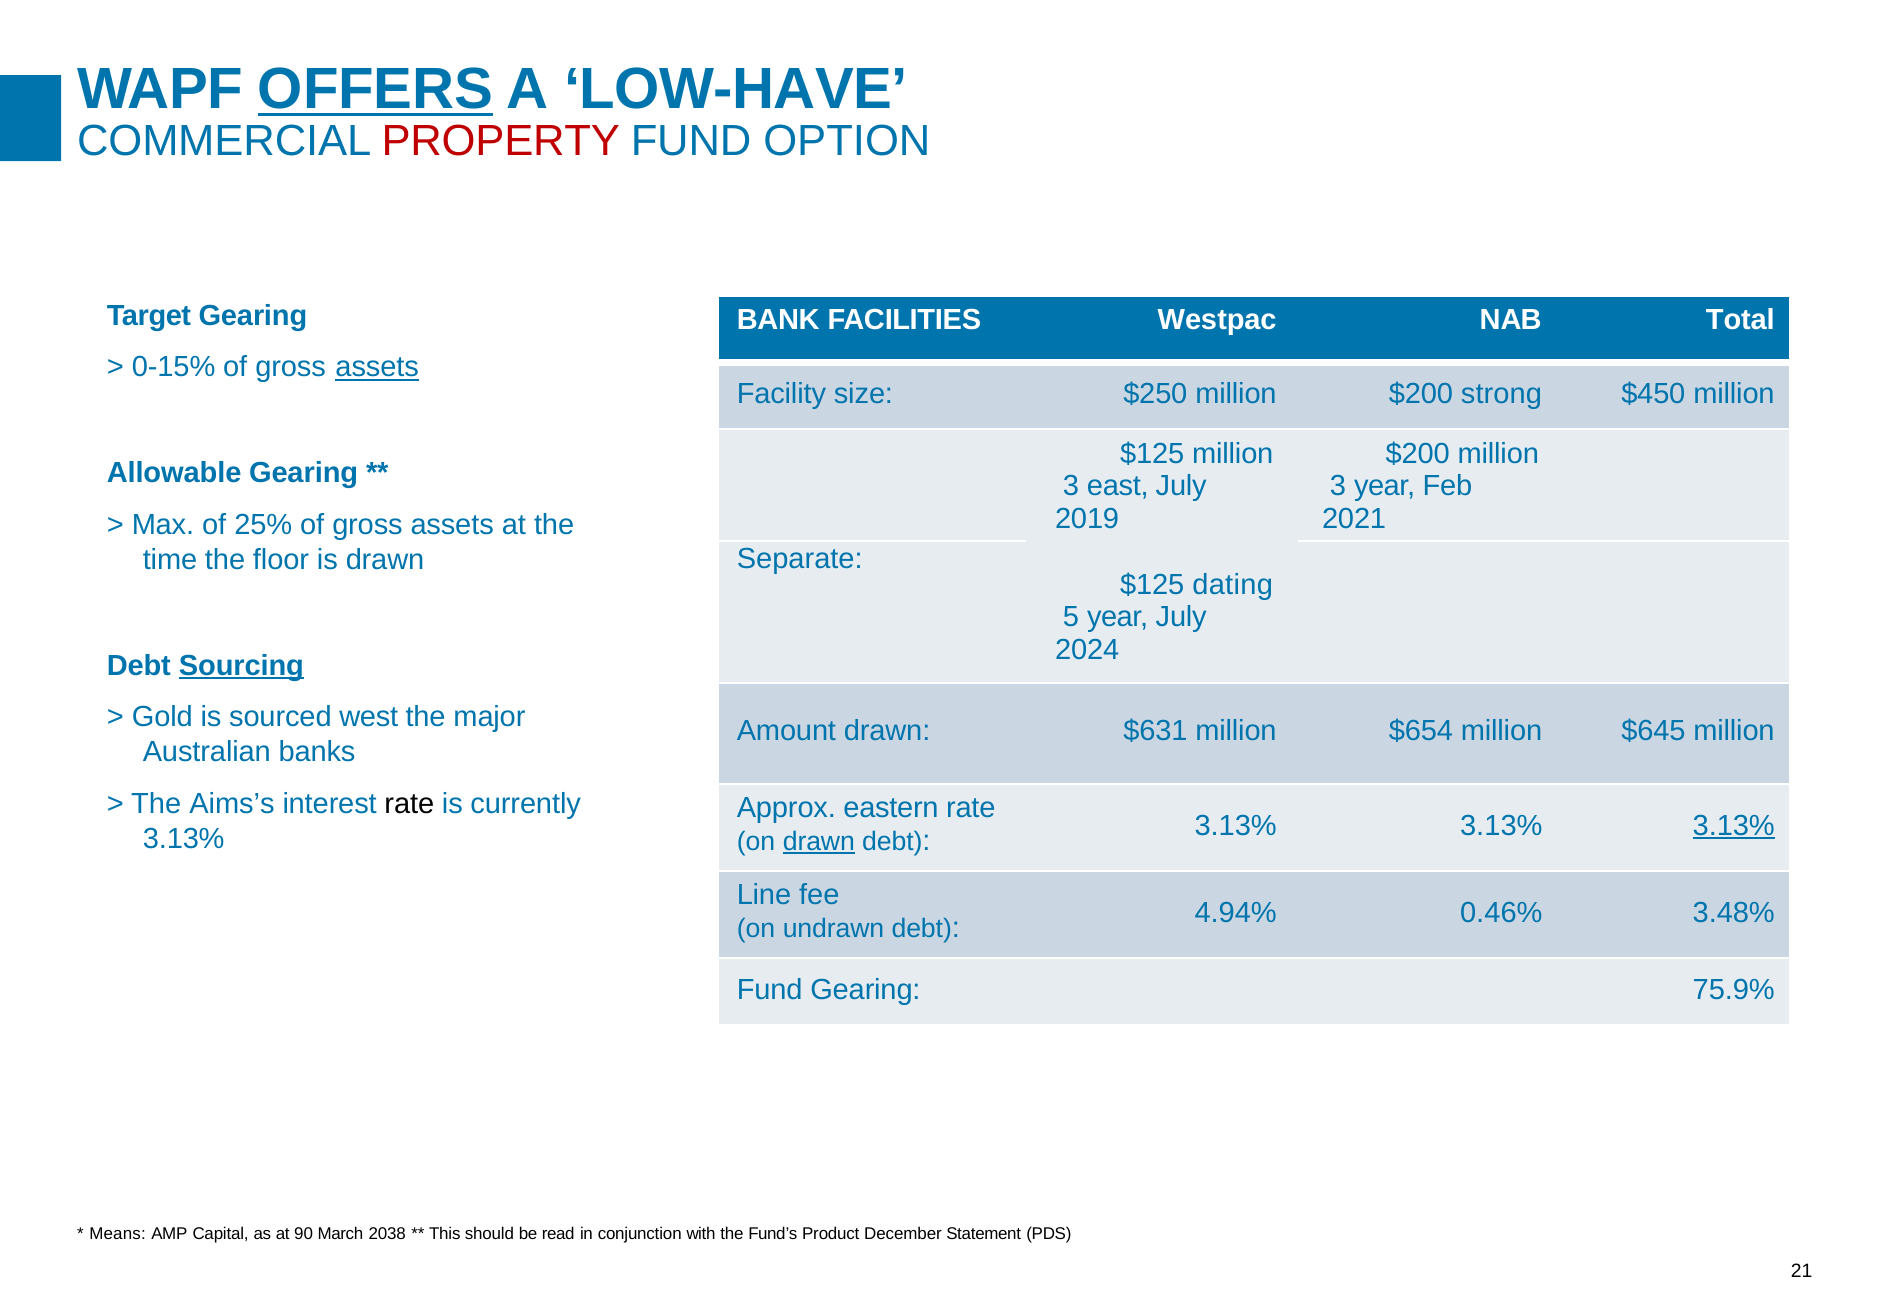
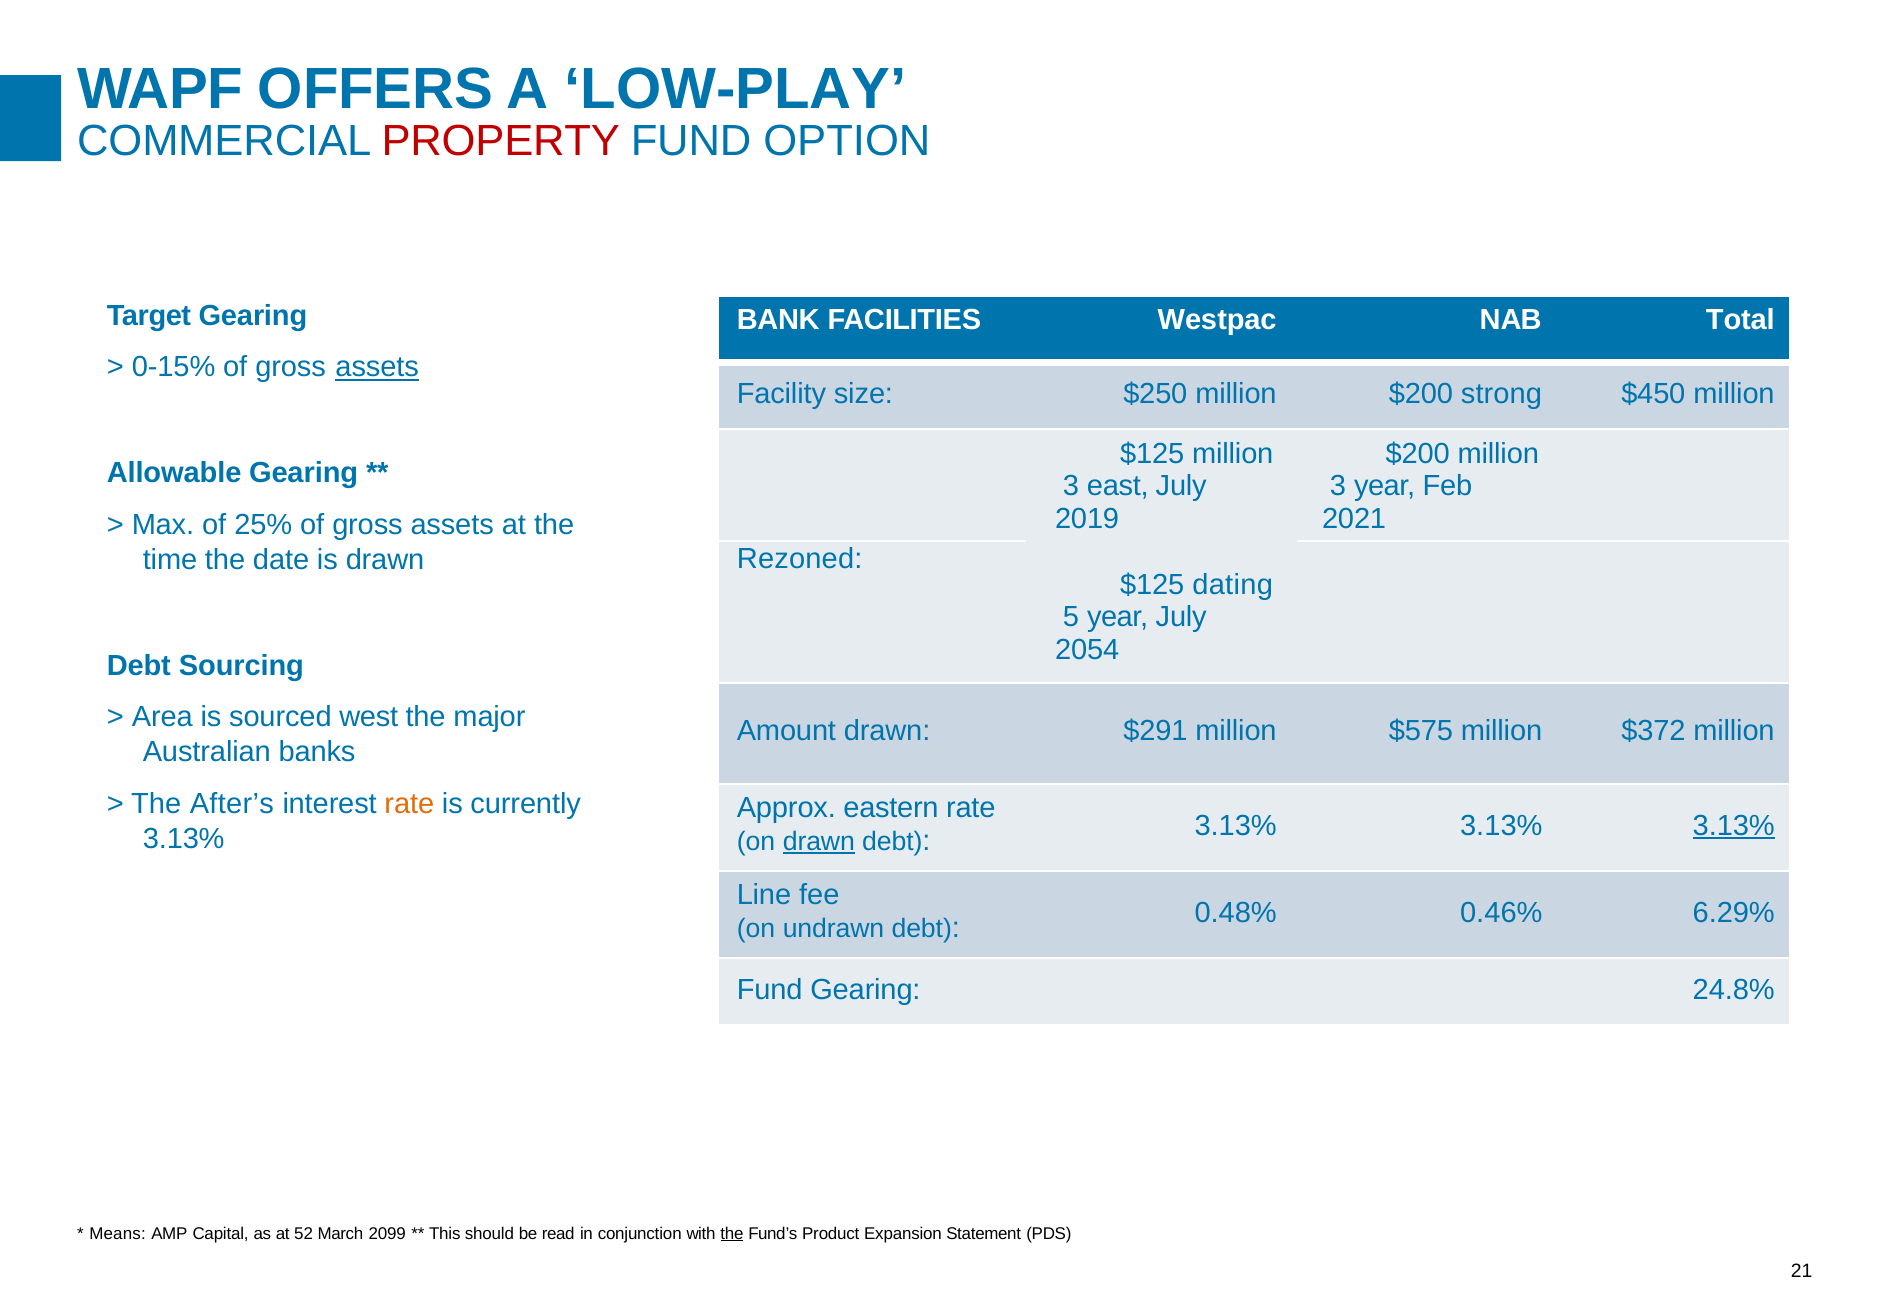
OFFERS underline: present -> none
LOW-HAVE: LOW-HAVE -> LOW-PLAY
Separate: Separate -> Rezoned
floor: floor -> date
2024: 2024 -> 2054
Sourcing underline: present -> none
Gold: Gold -> Area
$631: $631 -> $291
$654: $654 -> $575
$645: $645 -> $372
Aims’s: Aims’s -> After’s
rate at (409, 804) colour: black -> orange
4.94%: 4.94% -> 0.48%
3.48%: 3.48% -> 6.29%
75.9%: 75.9% -> 24.8%
90: 90 -> 52
2038: 2038 -> 2099
the at (732, 1234) underline: none -> present
December: December -> Expansion
